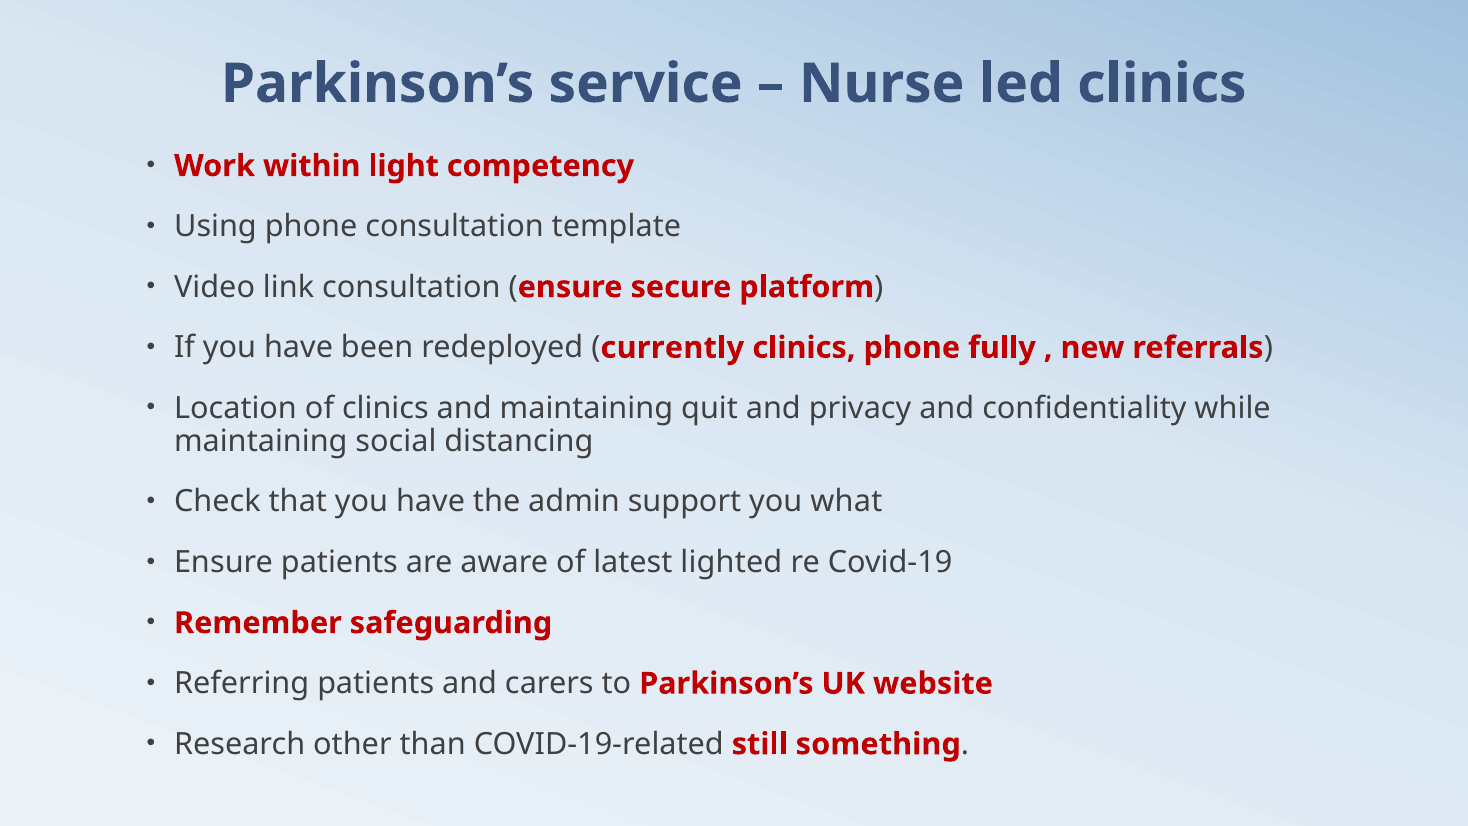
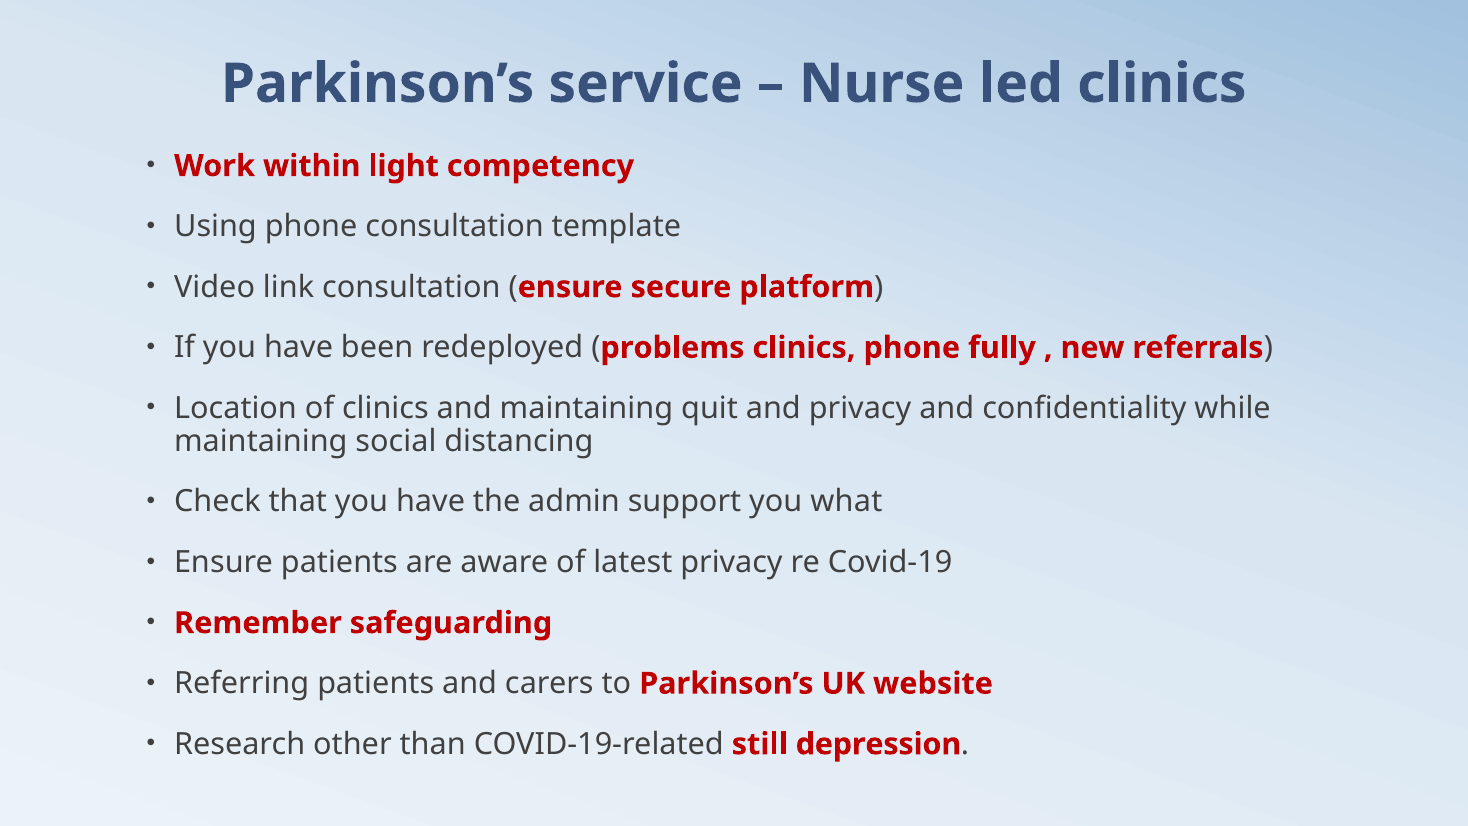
currently: currently -> problems
latest lighted: lighted -> privacy
something: something -> depression
